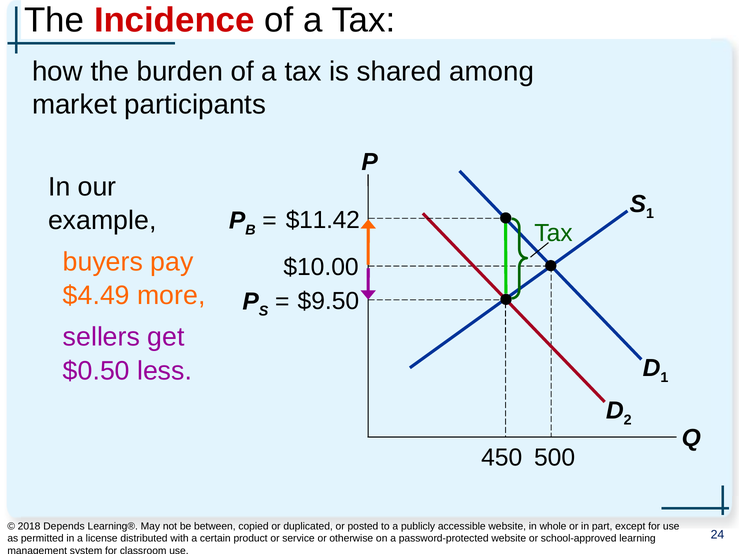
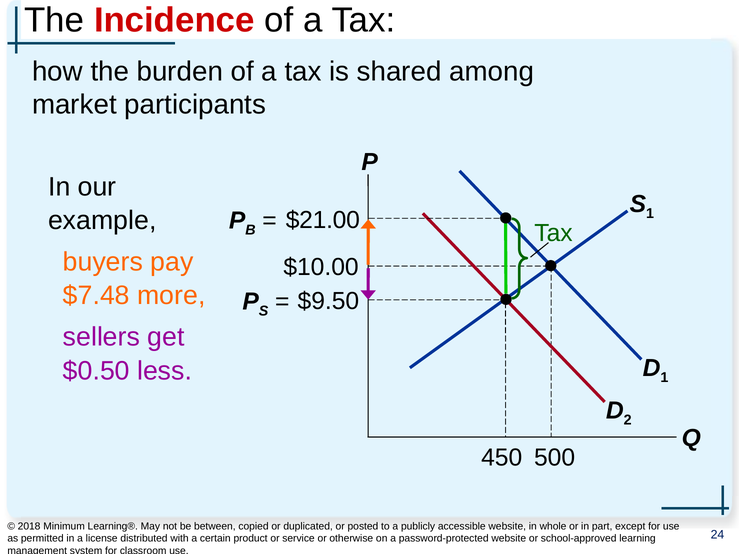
$11.42: $11.42 -> $21.00
$4.49: $4.49 -> $7.48
Depends: Depends -> Minimum
